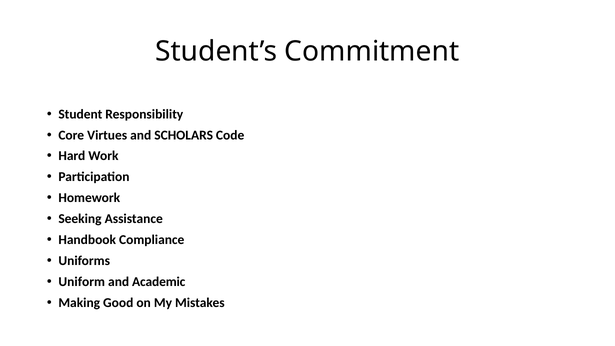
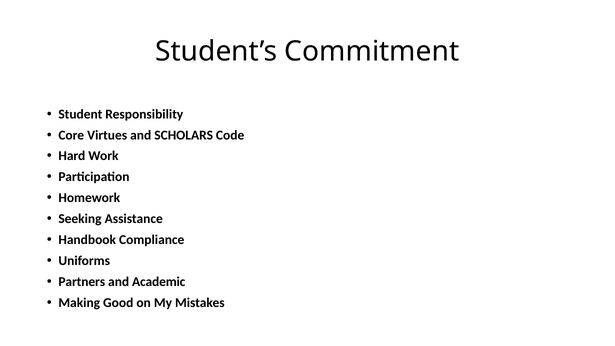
Uniform: Uniform -> Partners
